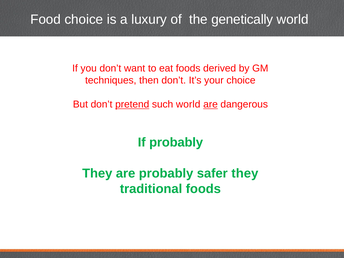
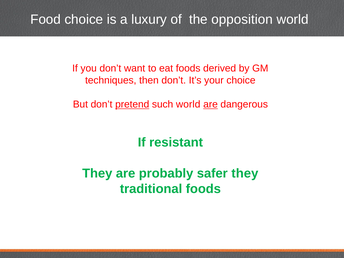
genetically: genetically -> opposition
If probably: probably -> resistant
